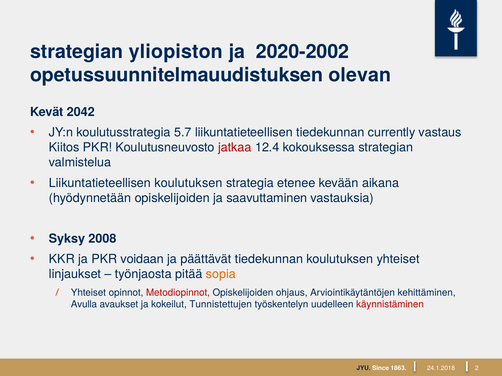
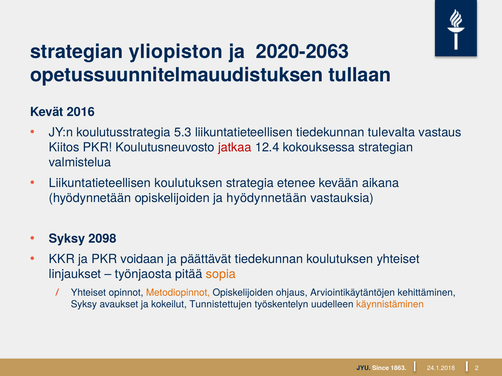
2020-2002: 2020-2002 -> 2020-2063
olevan: olevan -> tullaan
2042: 2042 -> 2016
5.7: 5.7 -> 5.3
currently: currently -> tulevalta
ja saavuttaminen: saavuttaminen -> hyödynnetään
2008: 2008 -> 2098
Metodiopinnot colour: red -> orange
Avulla at (84, 305): Avulla -> Syksy
käynnistäminen colour: red -> orange
